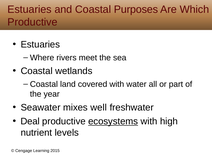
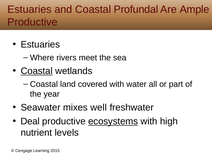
Purposes: Purposes -> Profundal
Which: Which -> Ample
Coastal at (37, 71) underline: none -> present
